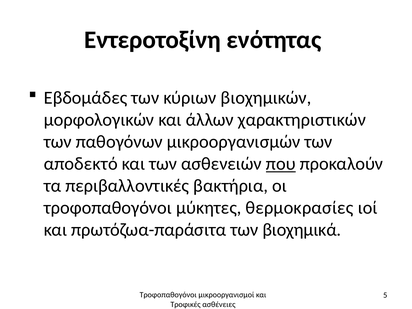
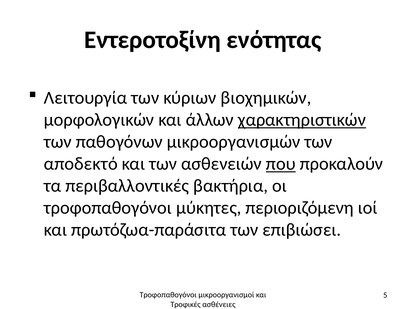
Εβδομάδες: Εβδομάδες -> Λειτουργία
χαρακτηριστικών underline: none -> present
θερμοκρασίες: θερμοκρασίες -> περιοριζόμενη
βιοχημικά: βιοχημικά -> επιβιώσει
